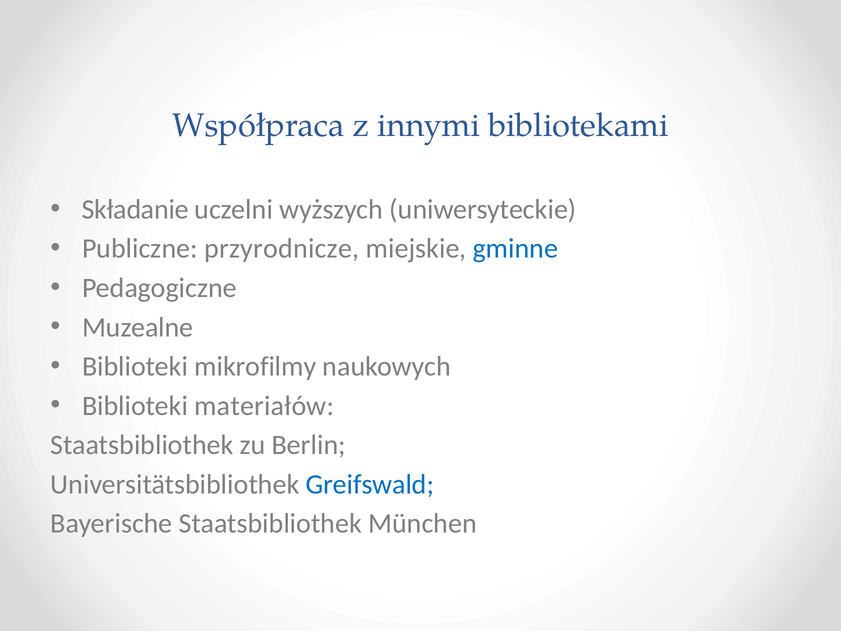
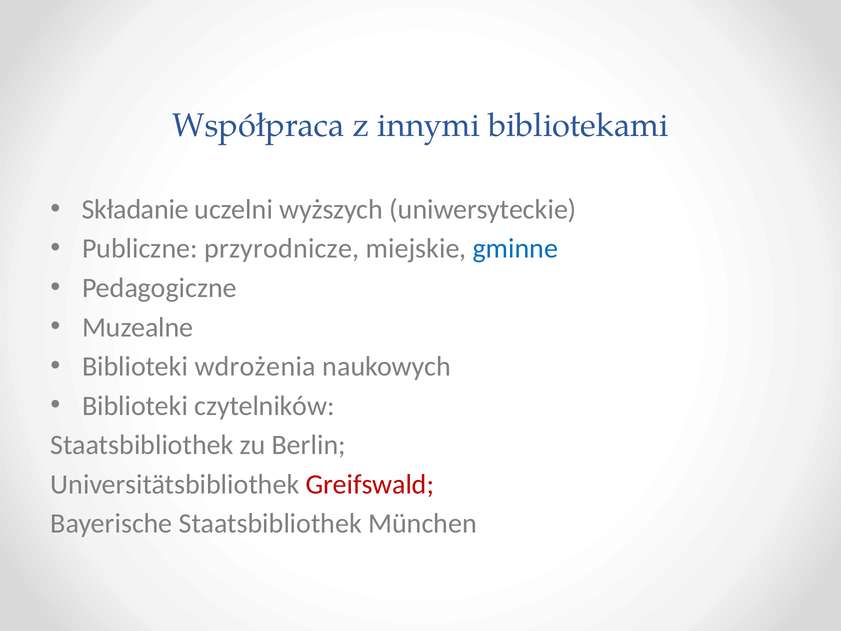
mikrofilmy: mikrofilmy -> wdrożenia
materiałów: materiałów -> czytelników
Greifswald colour: blue -> red
